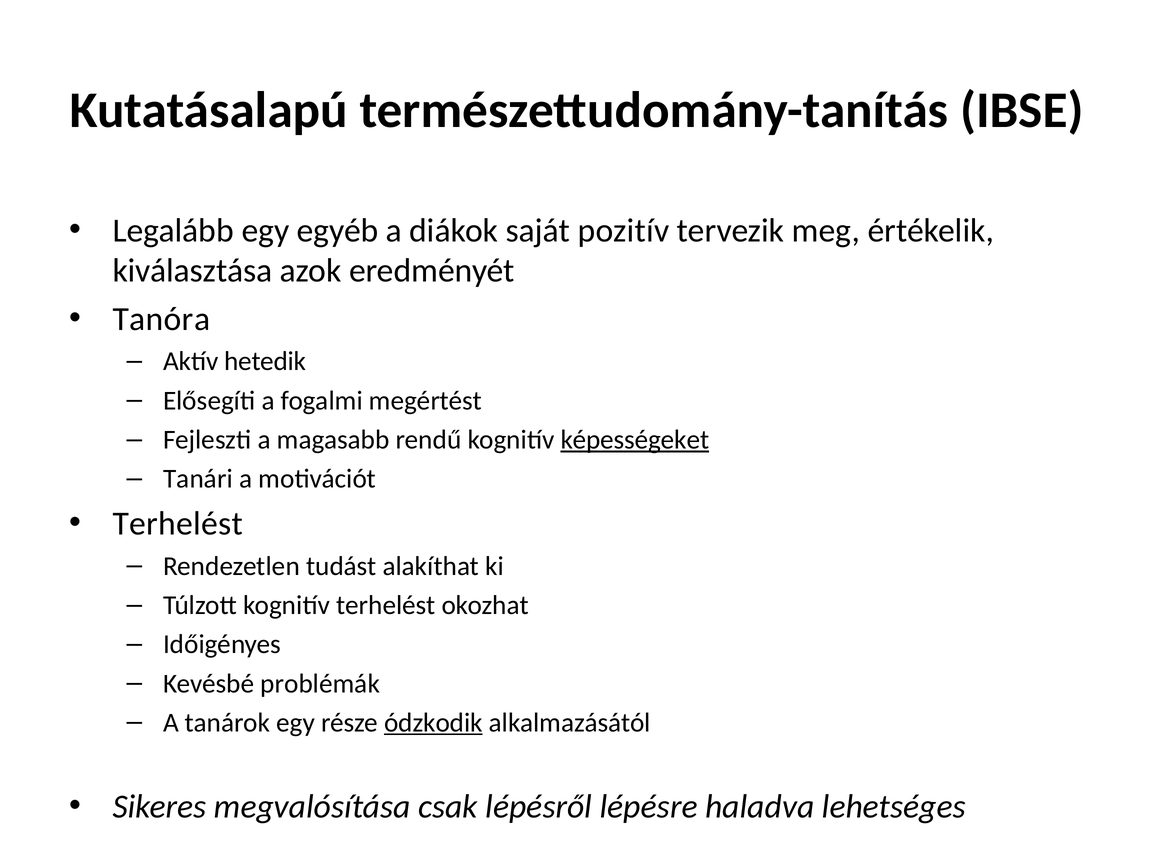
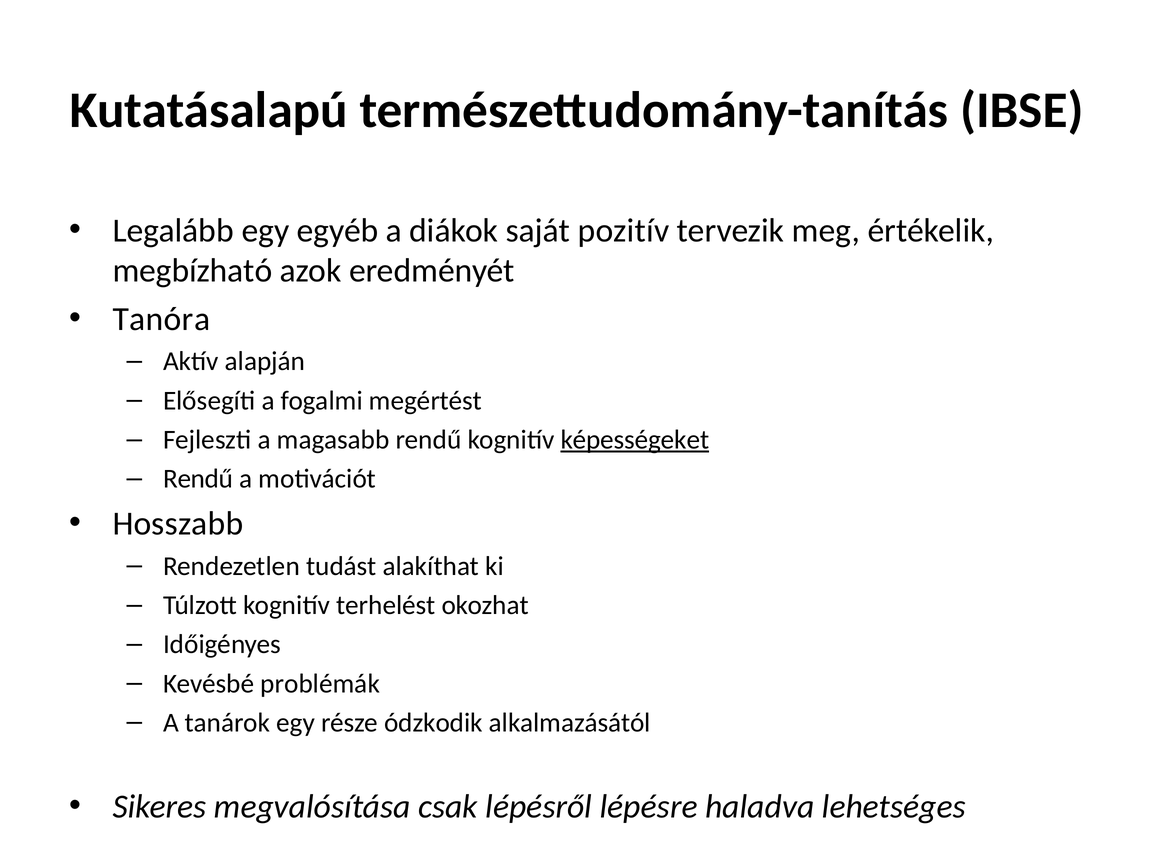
kiválasztása: kiválasztása -> megbízható
hetedik: hetedik -> alapján
Tanári at (198, 479): Tanári -> Rendű
Terhelést at (178, 523): Terhelést -> Hosszabb
ódzkodik underline: present -> none
